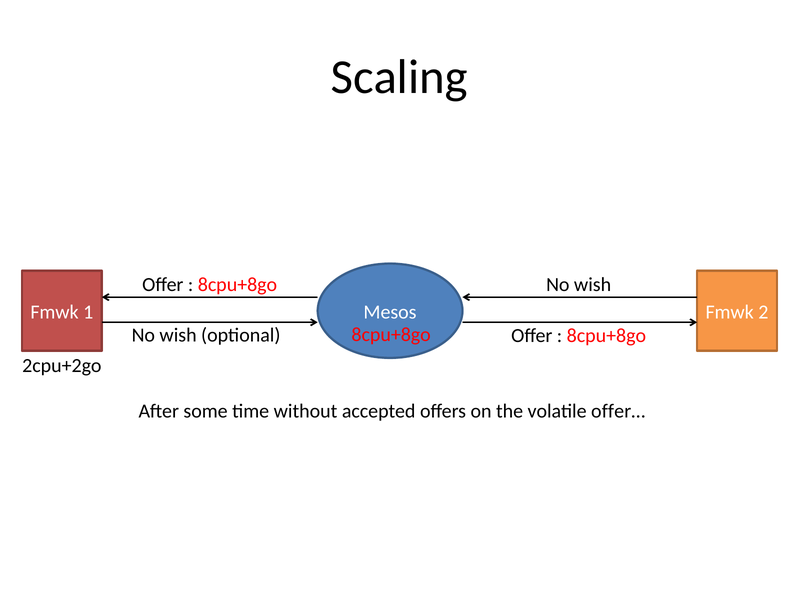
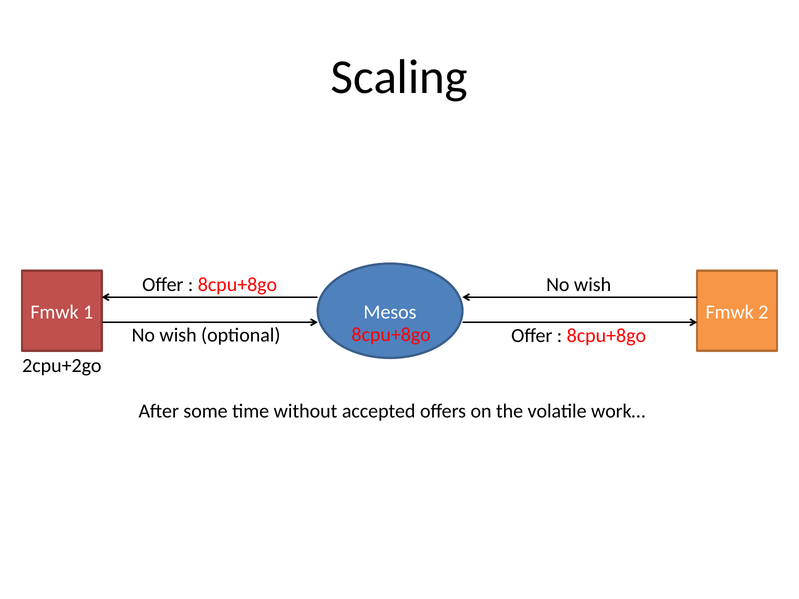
offer…: offer… -> work…
